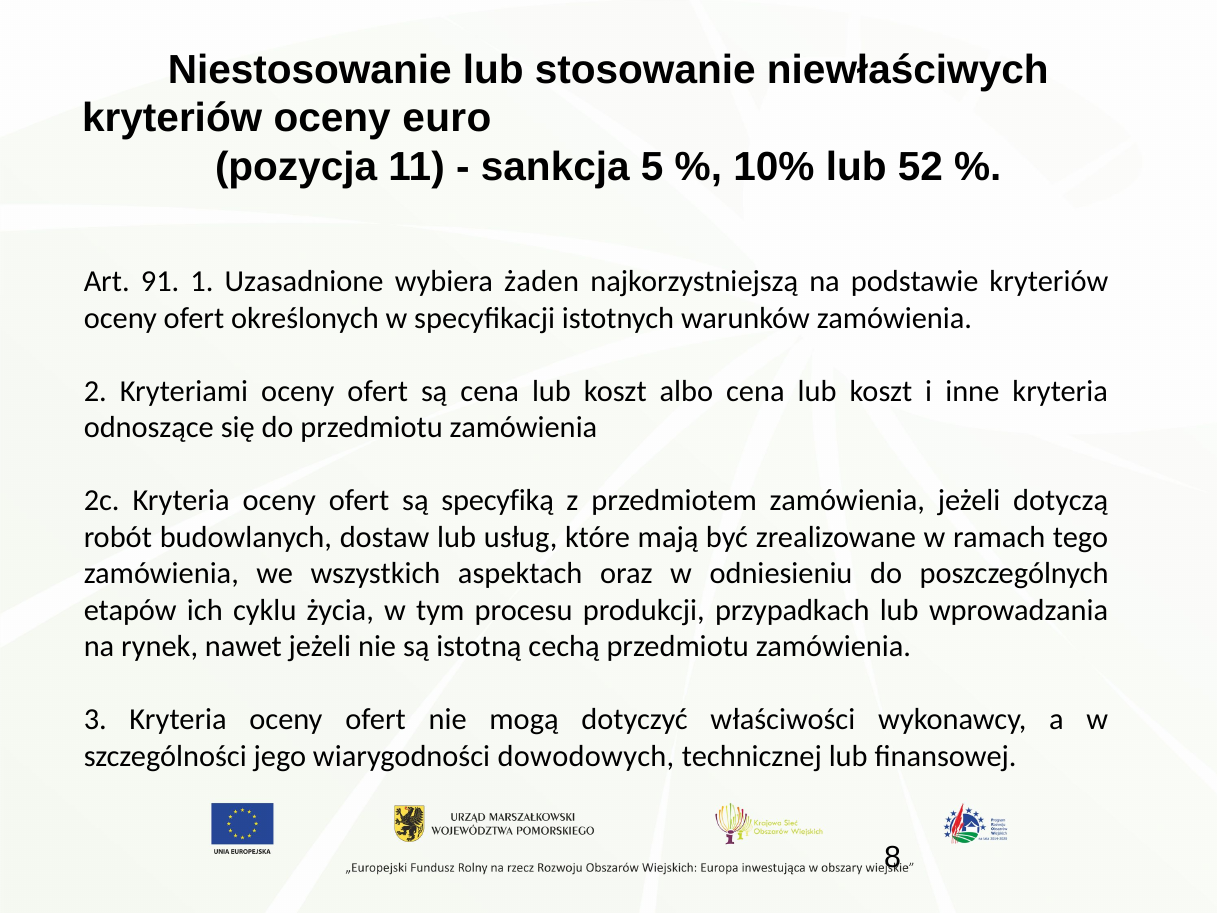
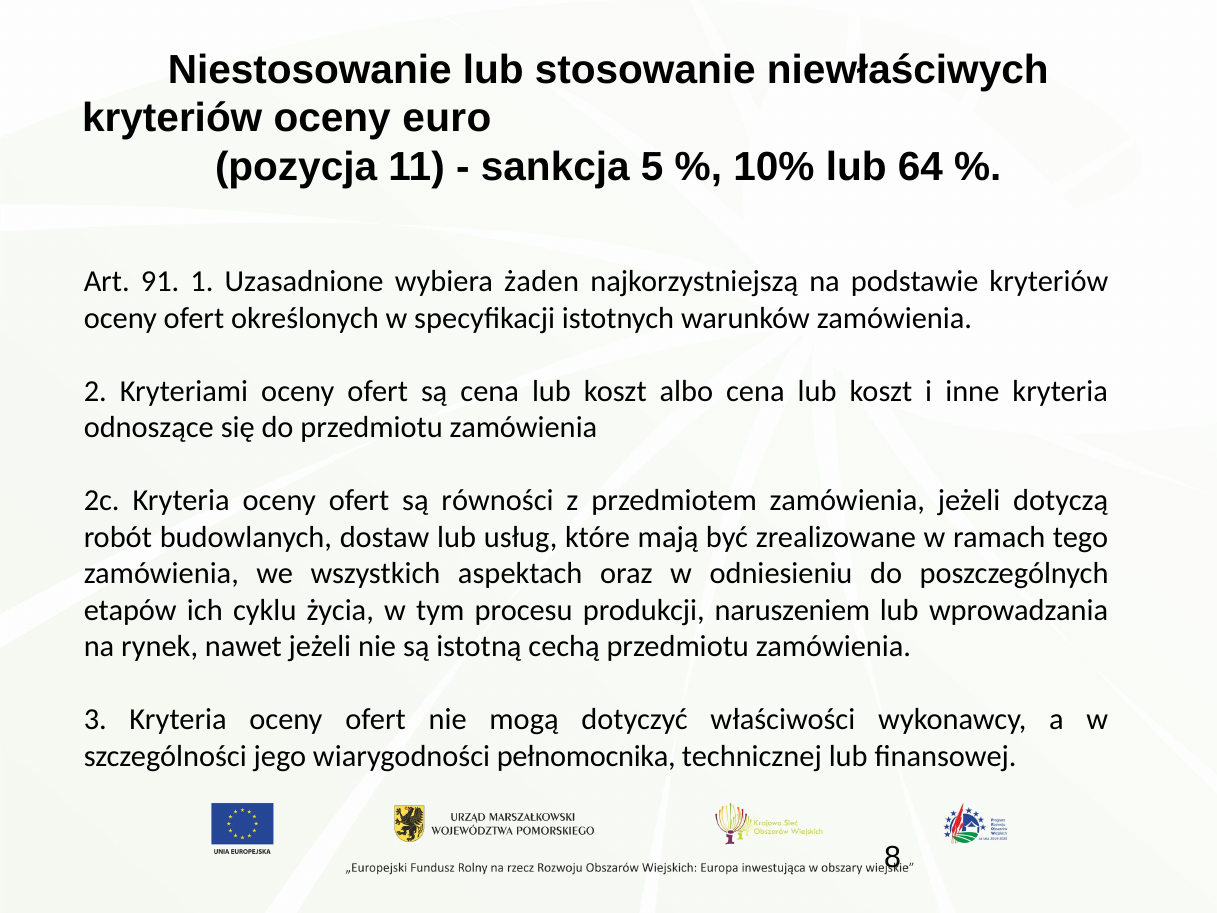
52: 52 -> 64
specyfiką: specyfiką -> równości
przypadkach: przypadkach -> naruszeniem
dowodowych: dowodowych -> pełnomocnika
